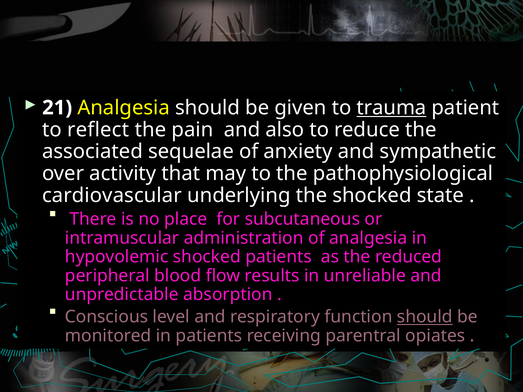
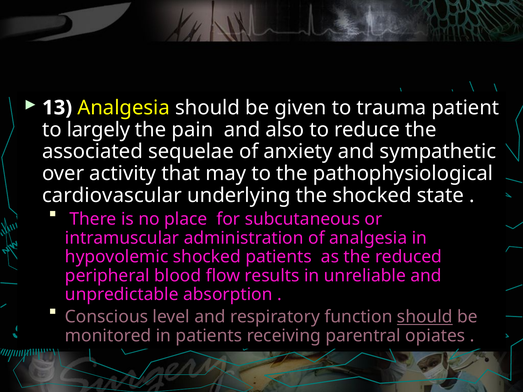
21: 21 -> 13
trauma underline: present -> none
reflect: reflect -> largely
